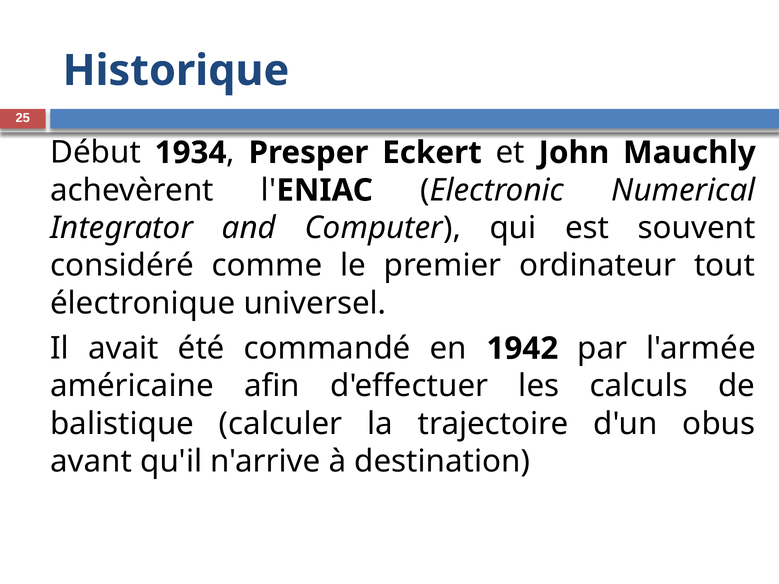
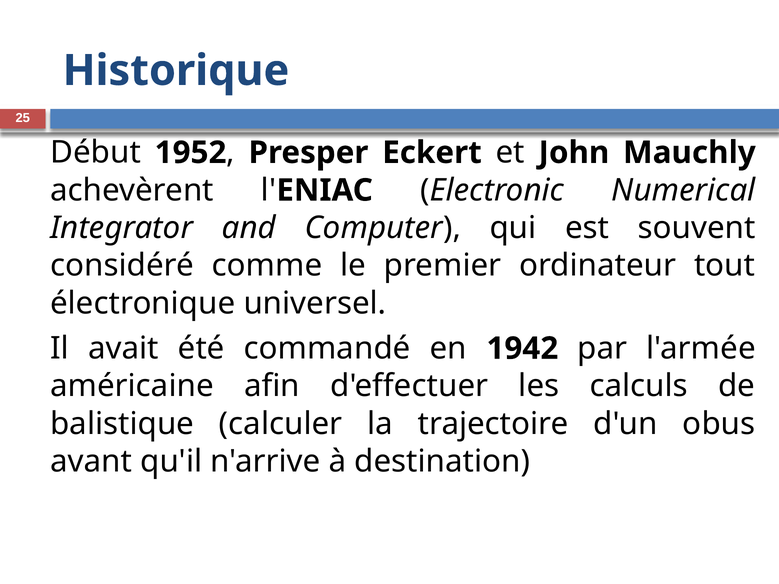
1934: 1934 -> 1952
